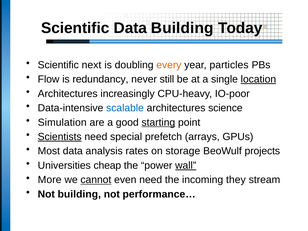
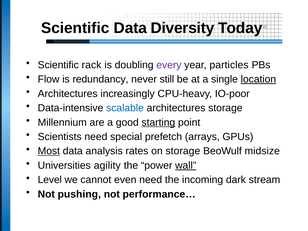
Data Building: Building -> Diversity
next: next -> rack
every colour: orange -> purple
architectures science: science -> storage
Simulation: Simulation -> Millennium
Scientists underline: present -> none
Most underline: none -> present
projects: projects -> midsize
cheap: cheap -> agility
More: More -> Level
cannot underline: present -> none
they: they -> dark
Not building: building -> pushing
